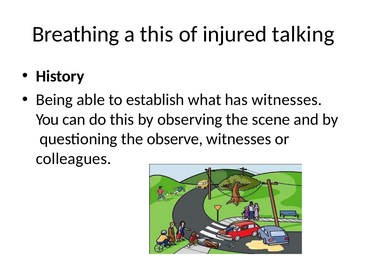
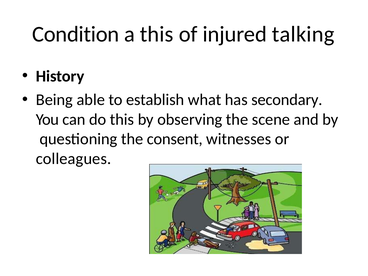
Breathing: Breathing -> Condition
has witnesses: witnesses -> secondary
observe: observe -> consent
